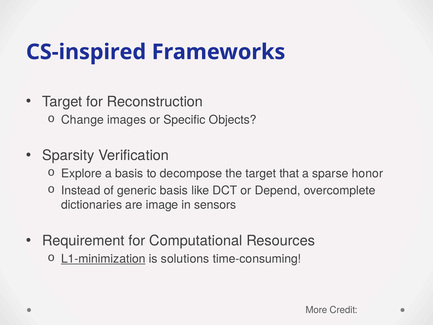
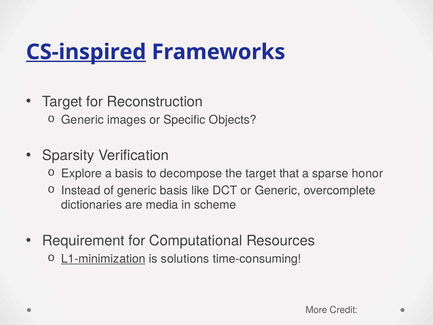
CS-inspired underline: none -> present
Change at (82, 120): Change -> Generic
or Depend: Depend -> Generic
image: image -> media
sensors: sensors -> scheme
